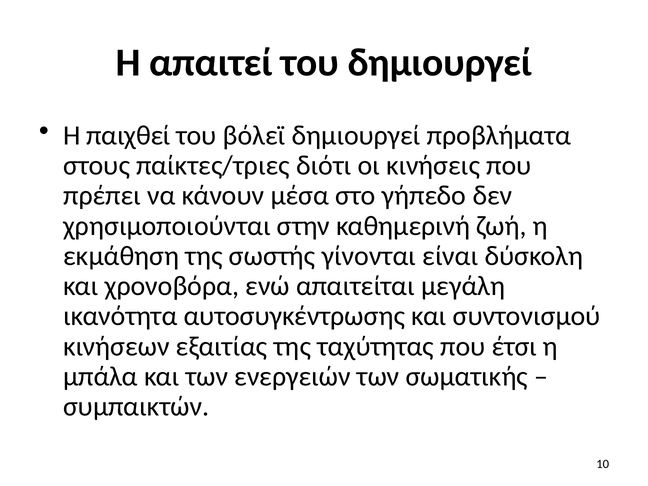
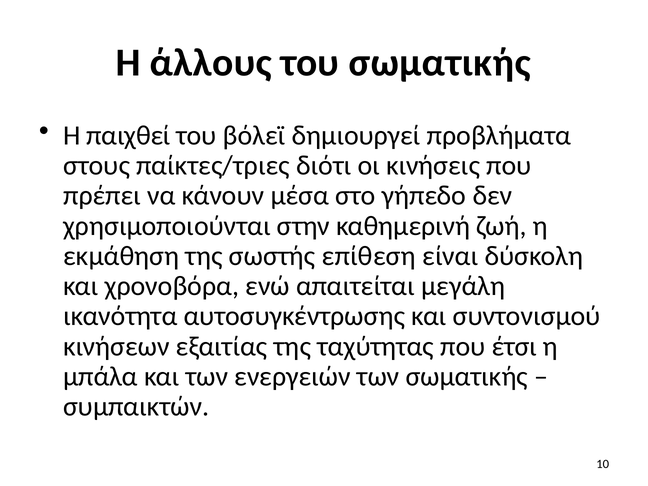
απαιτεί: απαιτεί -> άλλους
του δημιουργεί: δημιουργεί -> σωματικής
γίνονται: γίνονται -> επίθεση
